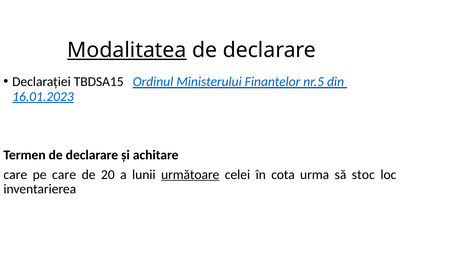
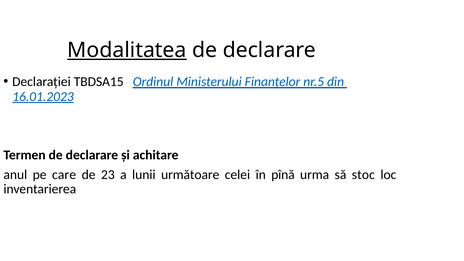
care at (15, 175): care -> anul
20: 20 -> 23
următoare underline: present -> none
cota: cota -> pînă
